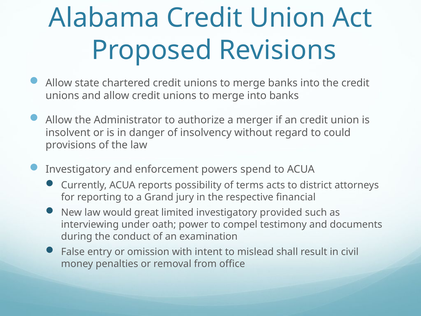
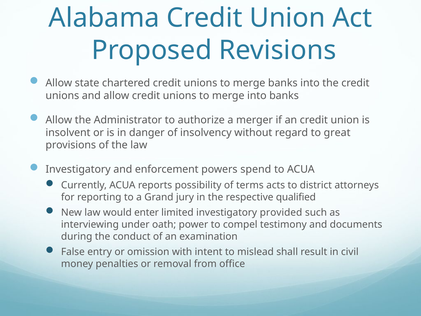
could: could -> great
financial: financial -> qualified
great: great -> enter
